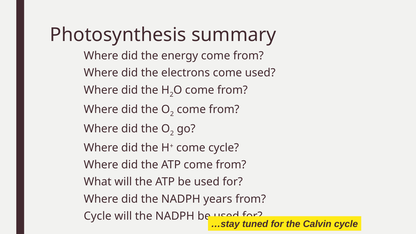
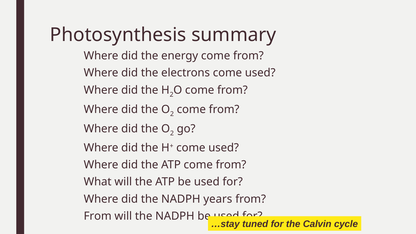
H+ come cycle: cycle -> used
Cycle at (98, 216): Cycle -> From
